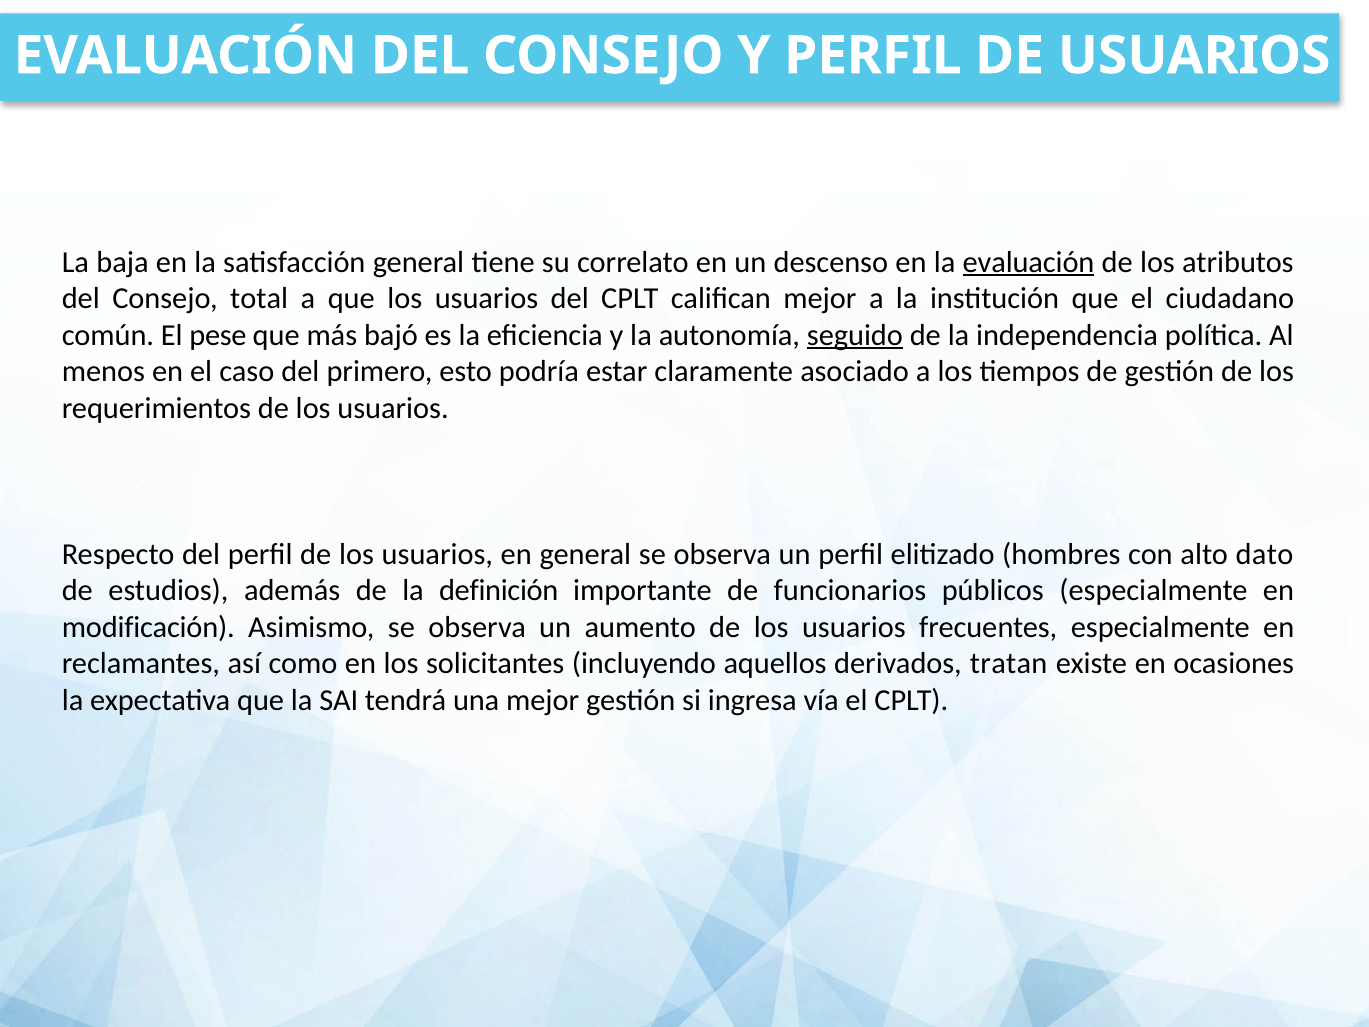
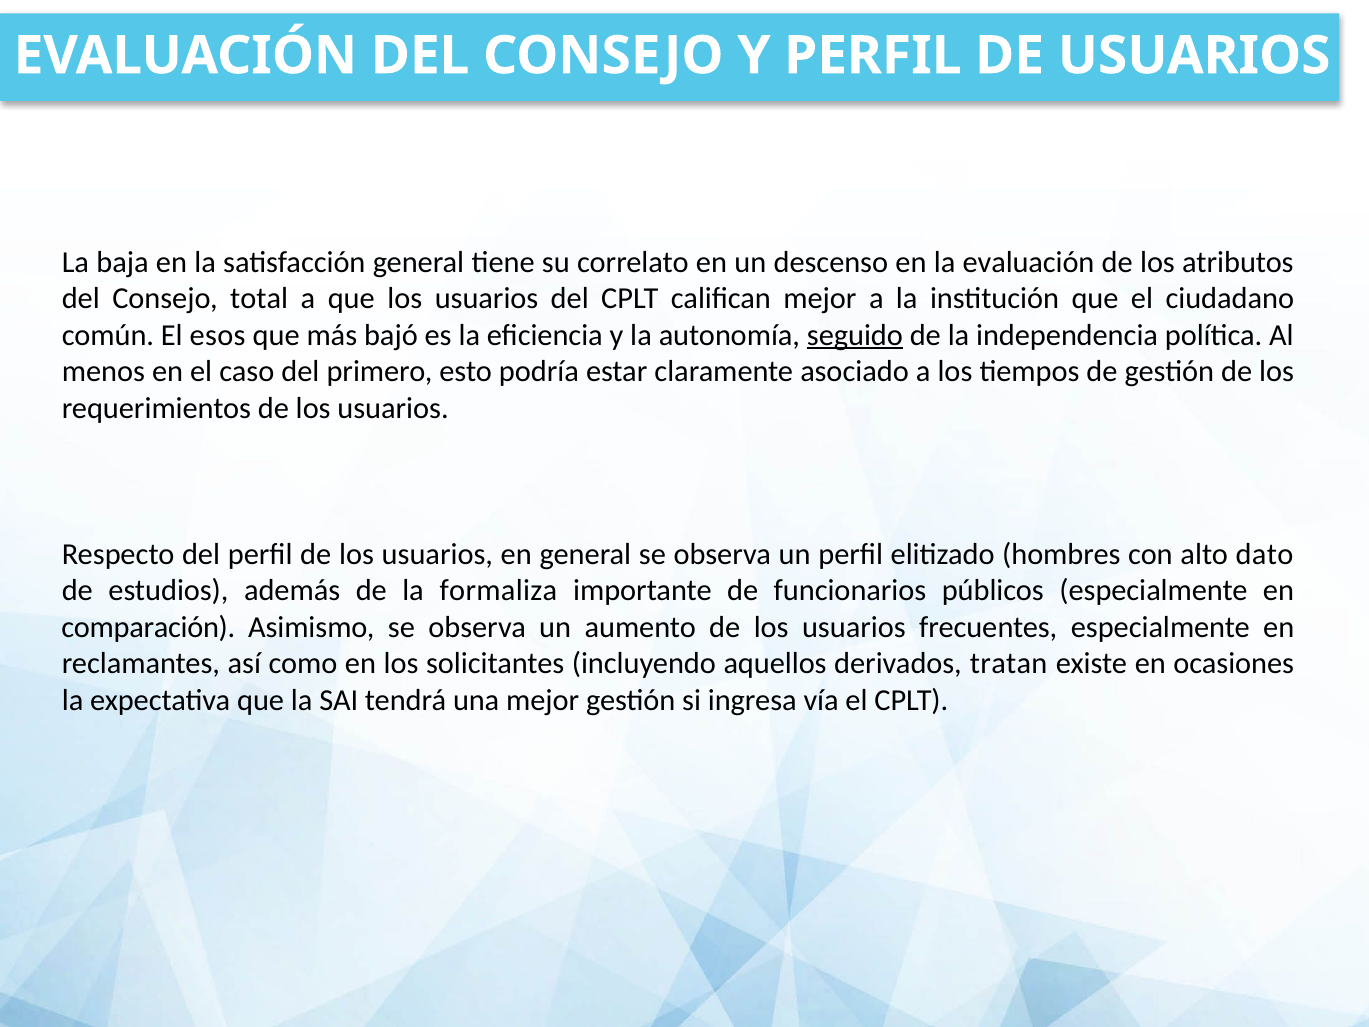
evaluación at (1029, 262) underline: present -> none
pese: pese -> esos
definición: definición -> formaliza
modificación: modificación -> comparación
